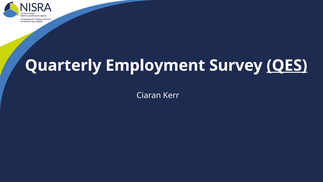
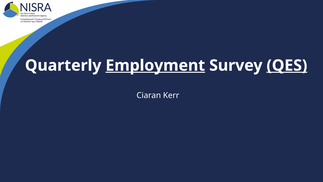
Employment underline: none -> present
